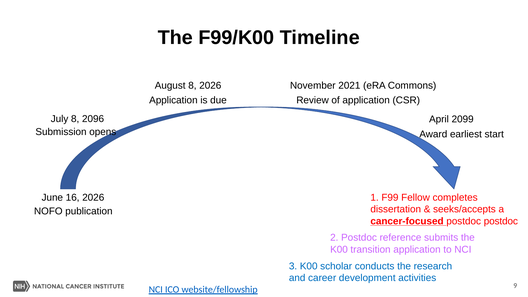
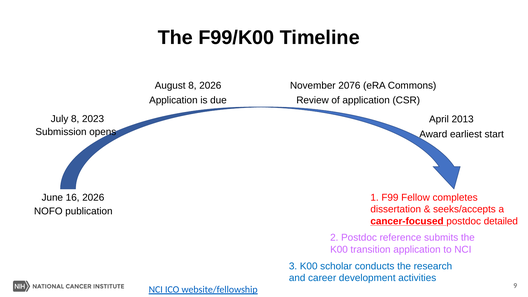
2021: 2021 -> 2076
2096: 2096 -> 2023
2099: 2099 -> 2013
postdoc postdoc: postdoc -> detailed
